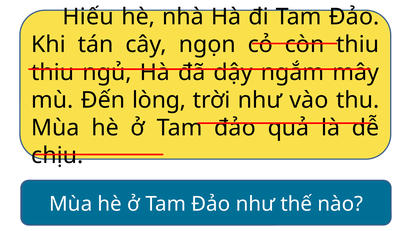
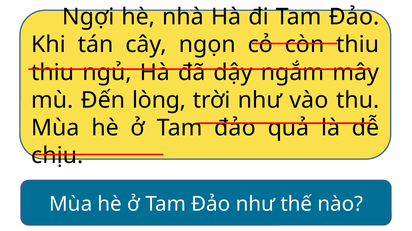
Hiếu: Hiếu -> Ngợi
